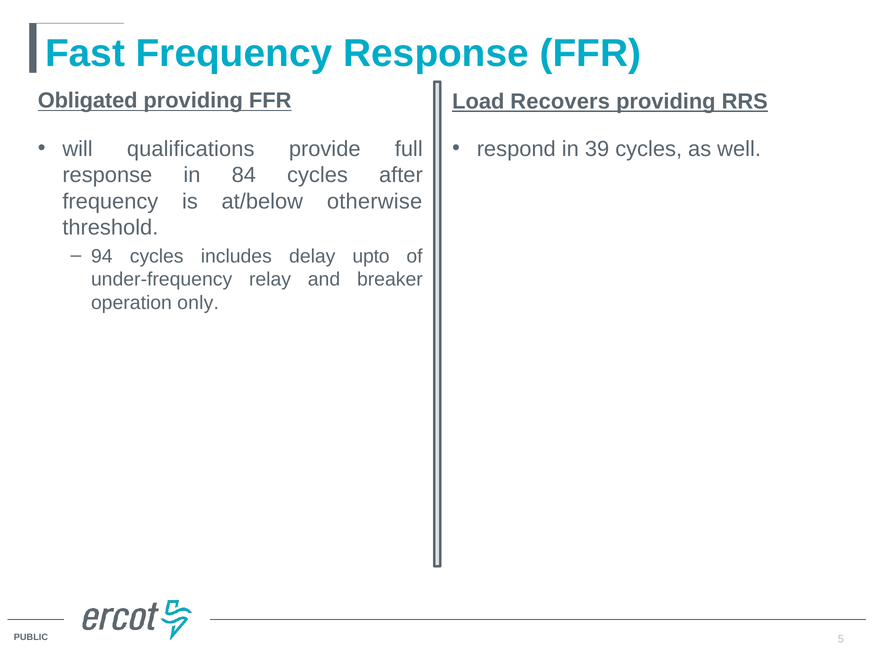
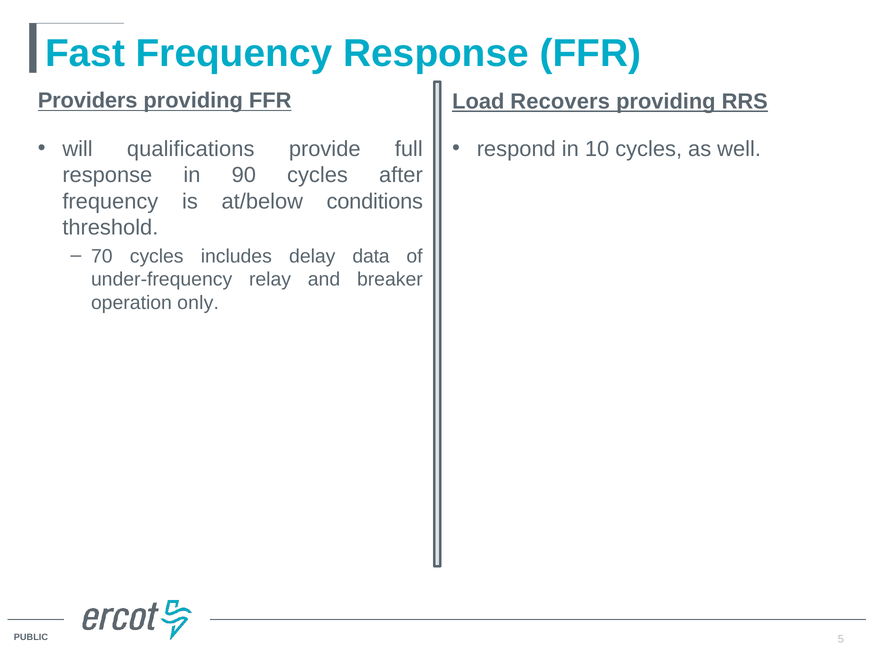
Obligated: Obligated -> Providers
39: 39 -> 10
84: 84 -> 90
otherwise: otherwise -> conditions
94: 94 -> 70
upto: upto -> data
